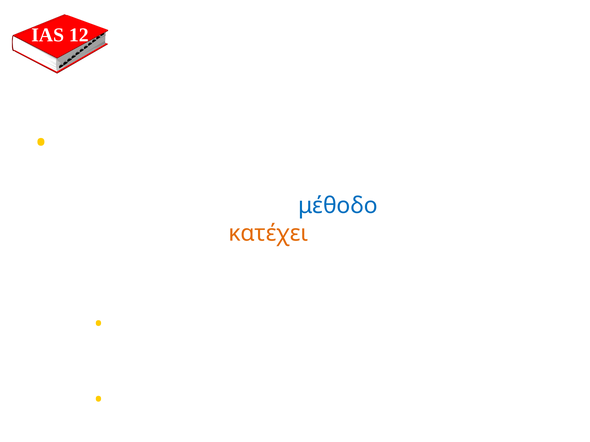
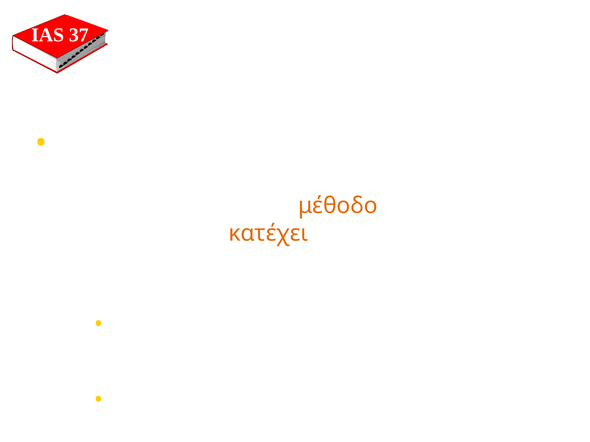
12: 12 -> 37
δοκιμών: δοκιμών -> μέτρηση
μέθοδο colour: blue -> orange
